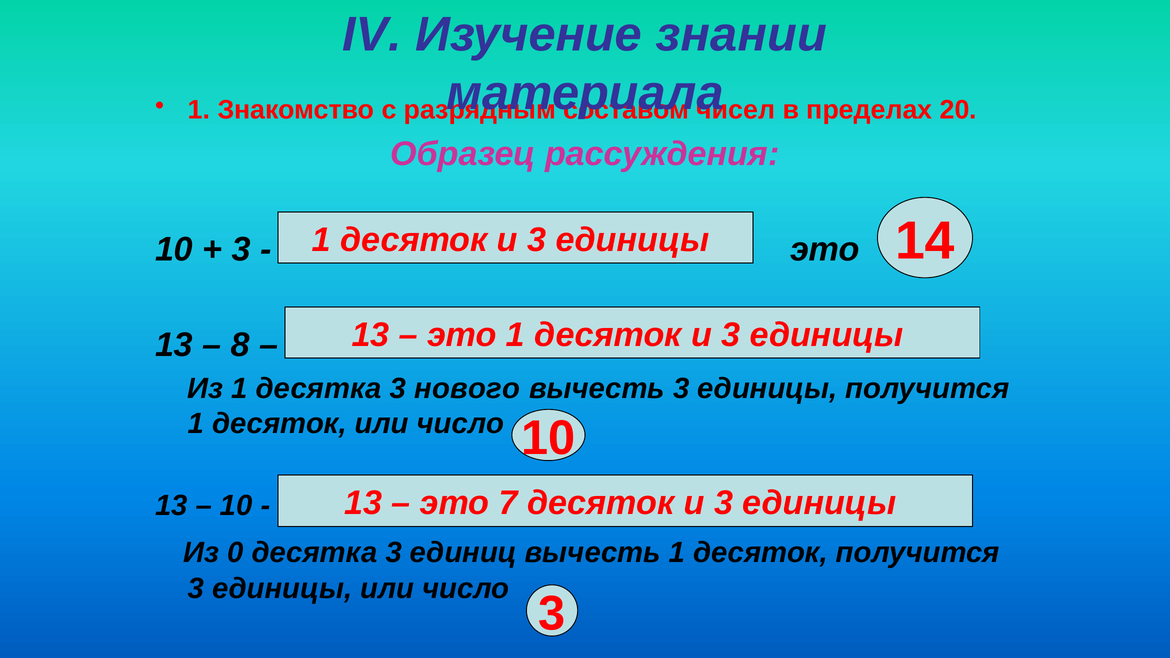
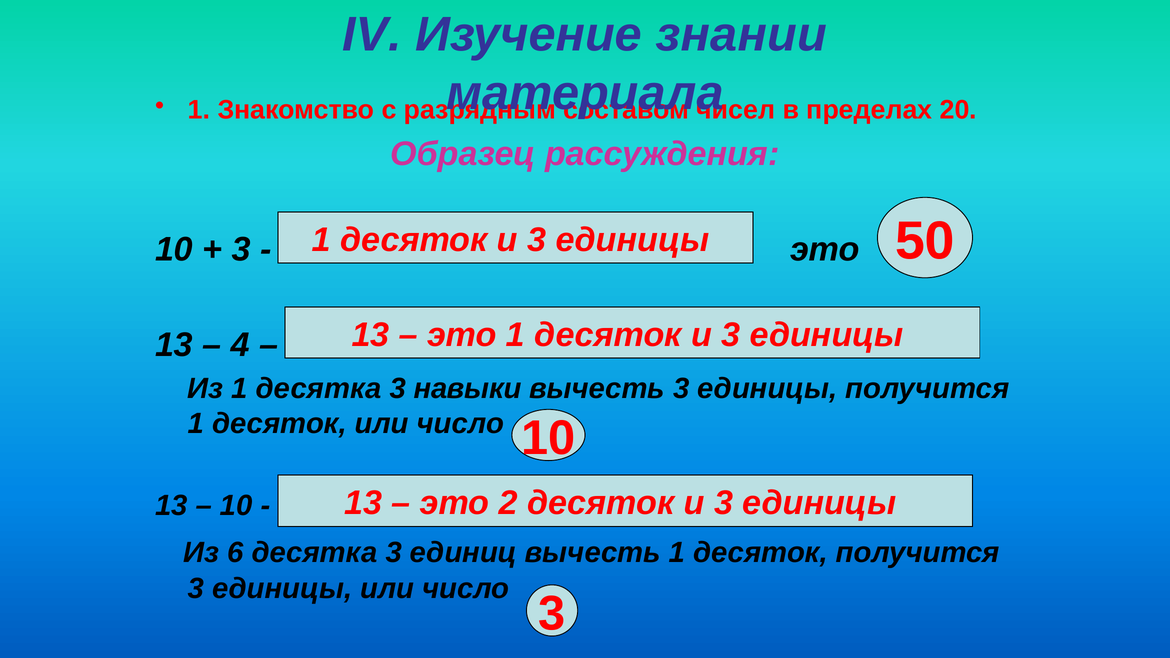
14: 14 -> 50
8: 8 -> 4
нового: нового -> навыки
7: 7 -> 2
0: 0 -> 6
